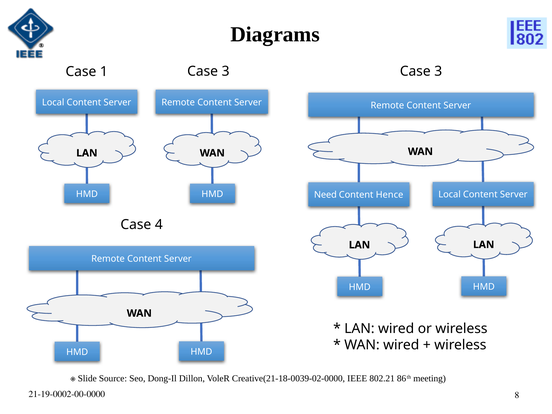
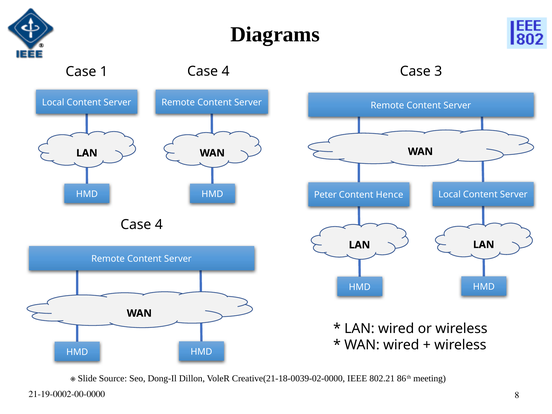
1 Case 3: 3 -> 4
Need: Need -> Peter
